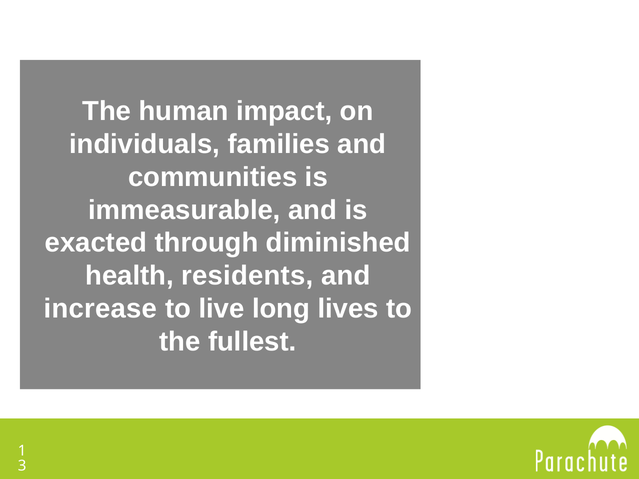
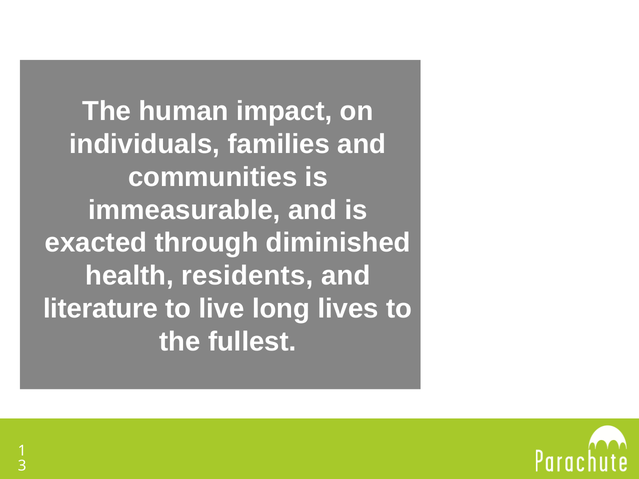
increase: increase -> literature
